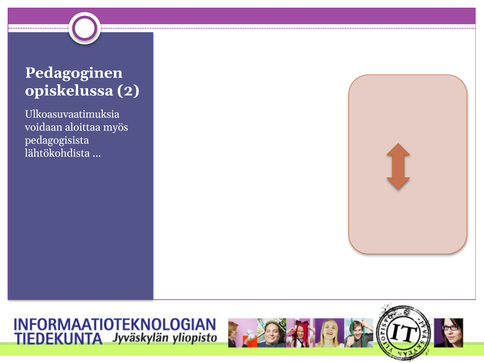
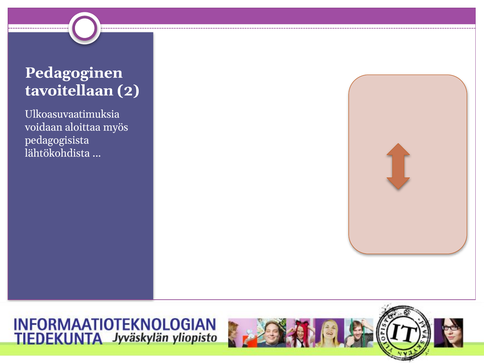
opiskelussa: opiskelussa -> tavoitellaan
